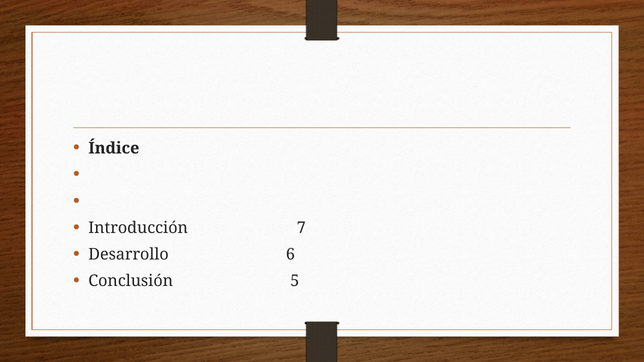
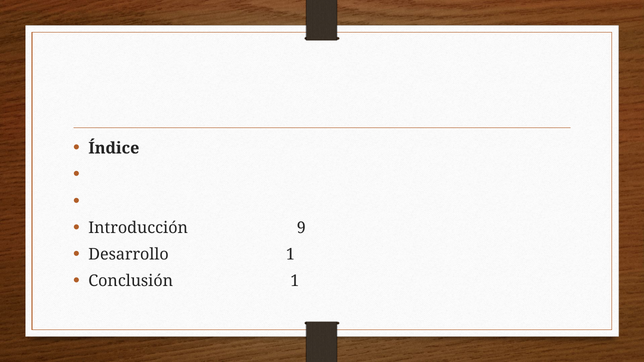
7: 7 -> 9
Desarrollo 6: 6 -> 1
Conclusión 5: 5 -> 1
